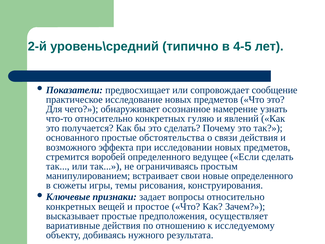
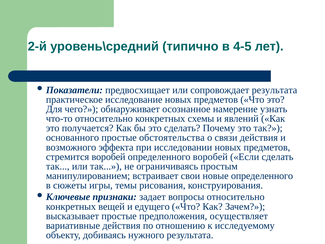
сопровождает сообщение: сообщение -> результата
гуляю: гуляю -> схемы
определенного ведущее: ведущее -> воробей
простое: простое -> едущего
